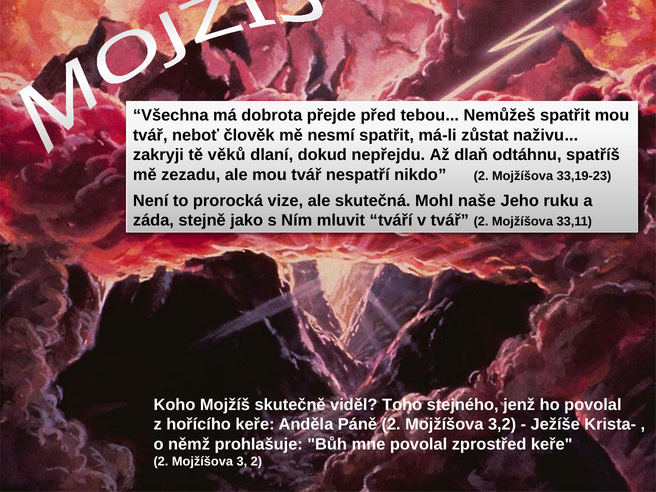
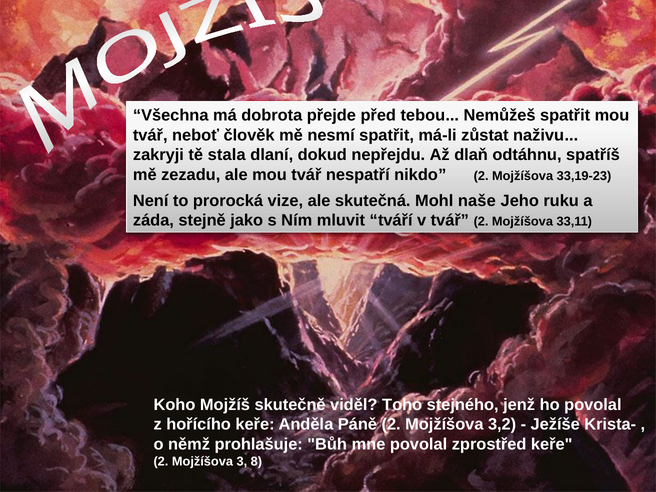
věků: věků -> stala
3 2: 2 -> 8
